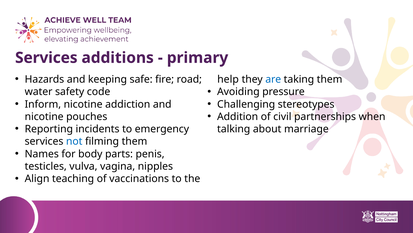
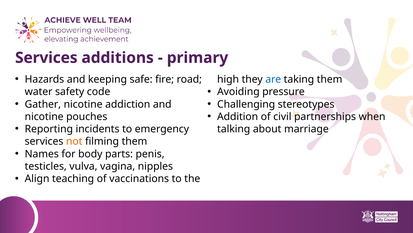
help: help -> high
Inform: Inform -> Gather
not colour: blue -> orange
